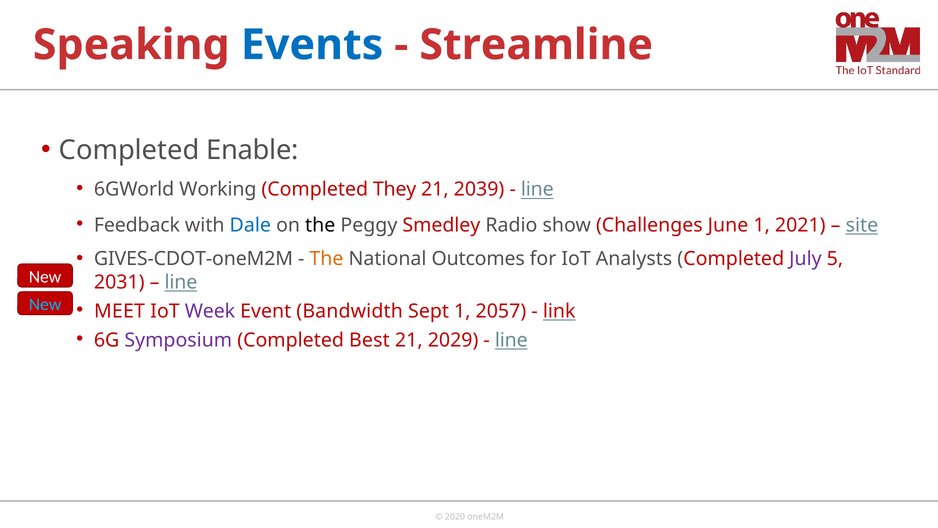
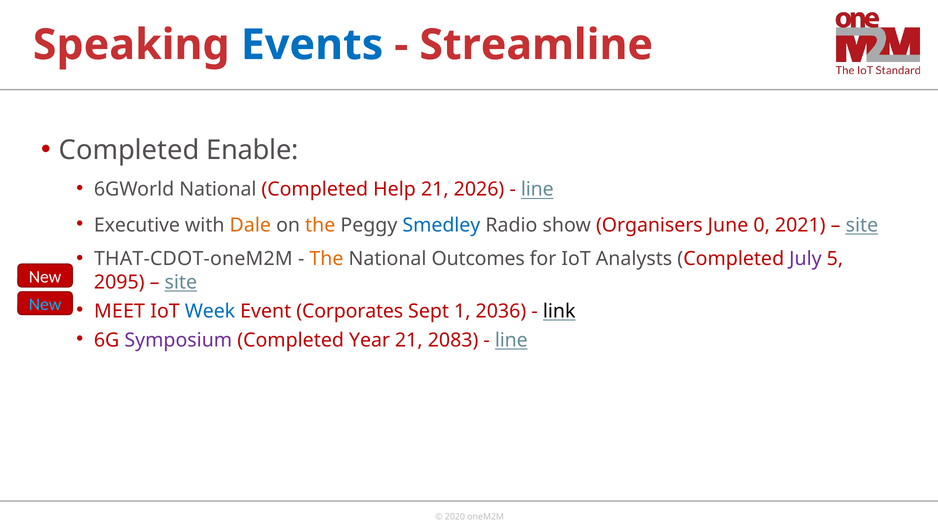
6GWorld Working: Working -> National
They: They -> Help
2039: 2039 -> 2026
Feedback: Feedback -> Executive
Dale colour: blue -> orange
the at (320, 225) colour: black -> orange
Smedley colour: red -> blue
Challenges: Challenges -> Organisers
June 1: 1 -> 0
GIVES-CDOT-oneM2M: GIVES-CDOT-oneM2M -> THAT-CDOT-oneM2M
2031: 2031 -> 2095
line at (181, 282): line -> site
Week colour: purple -> blue
Bandwidth: Bandwidth -> Corporates
2057: 2057 -> 2036
link colour: red -> black
Best: Best -> Year
2029: 2029 -> 2083
